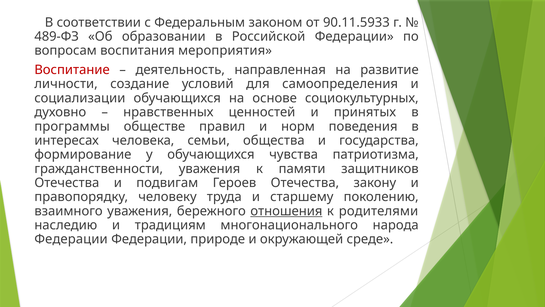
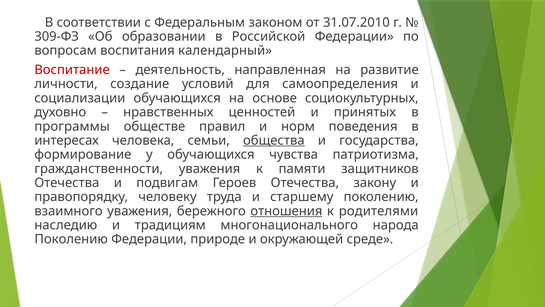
90.11.5933: 90.11.5933 -> 31.07.2010
489-ФЗ: 489-ФЗ -> 309-ФЗ
мероприятия: мероприятия -> календарный
общества underline: none -> present
Федерации at (71, 239): Федерации -> Поколению
